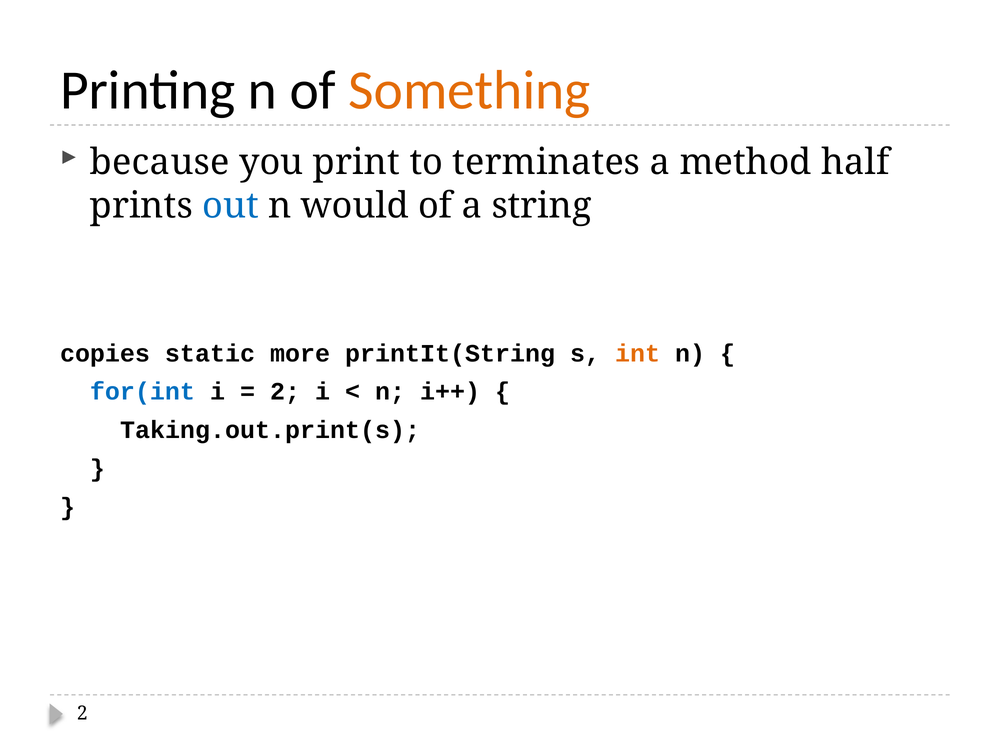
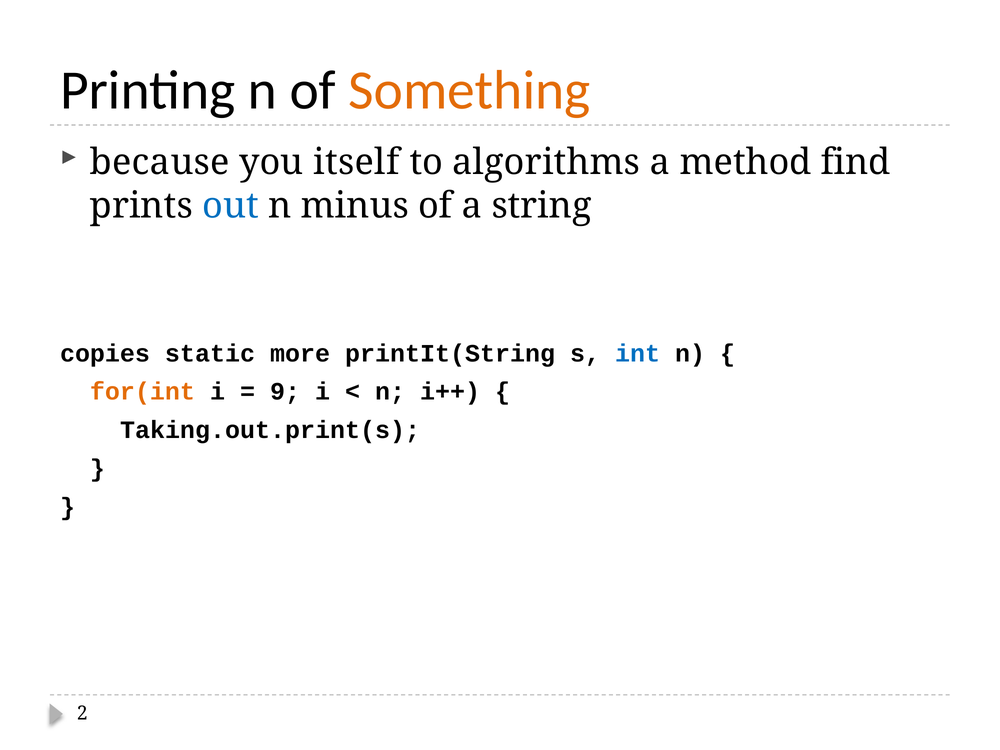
print: print -> itself
terminates: terminates -> algorithms
half: half -> find
would: would -> minus
int colour: orange -> blue
for(int colour: blue -> orange
2 at (285, 392): 2 -> 9
